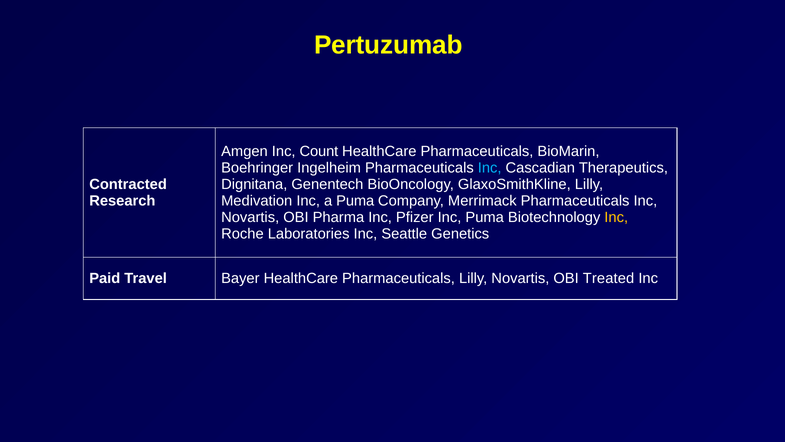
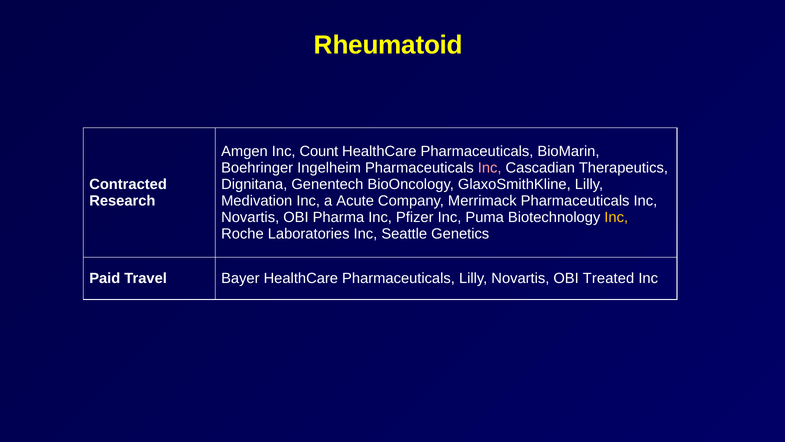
Pertuzumab: Pertuzumab -> Rheumatoid
Inc at (490, 168) colour: light blue -> pink
a Puma: Puma -> Acute
